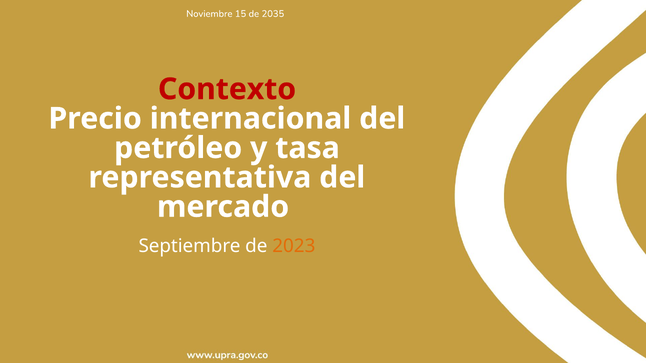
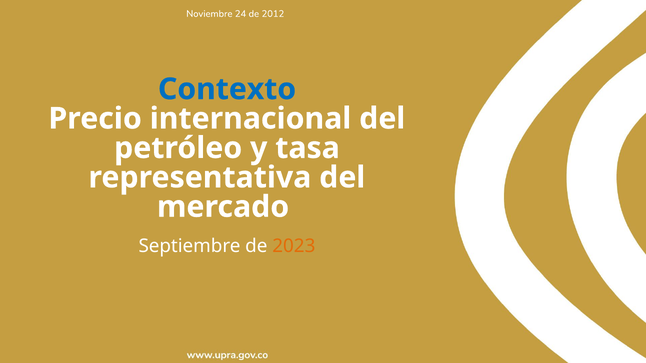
15: 15 -> 24
2035: 2035 -> 2012
Contexto colour: red -> blue
